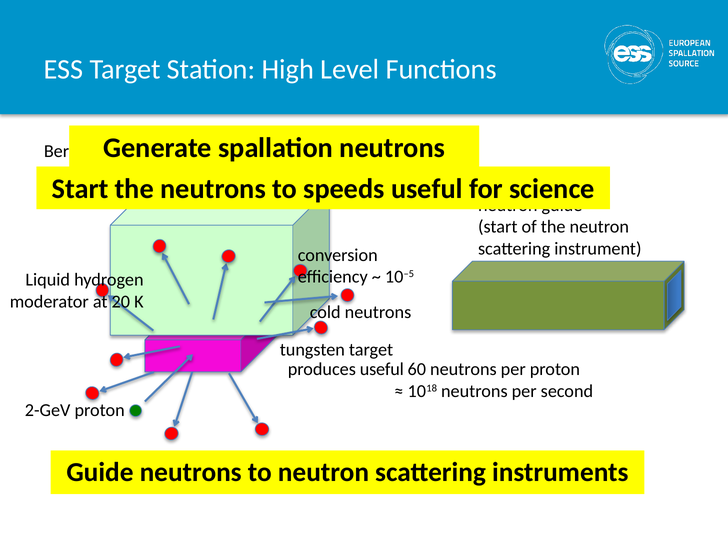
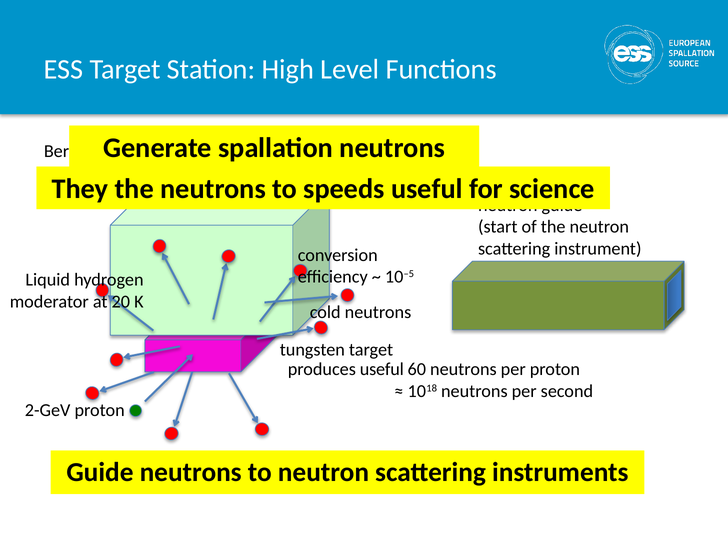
Start at (80, 189): Start -> They
